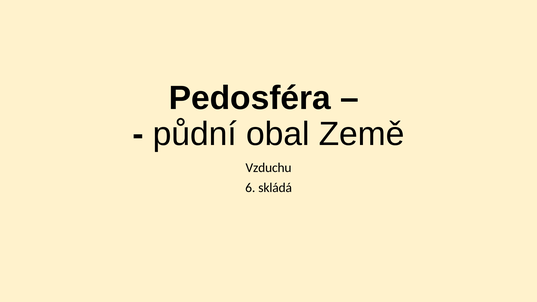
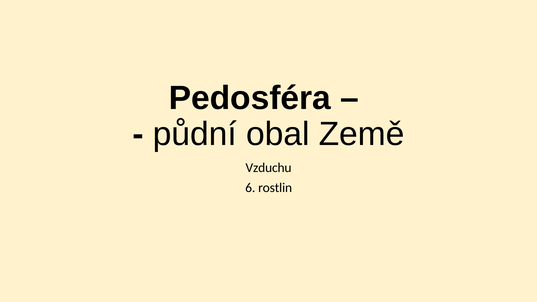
skládá: skládá -> rostlin
